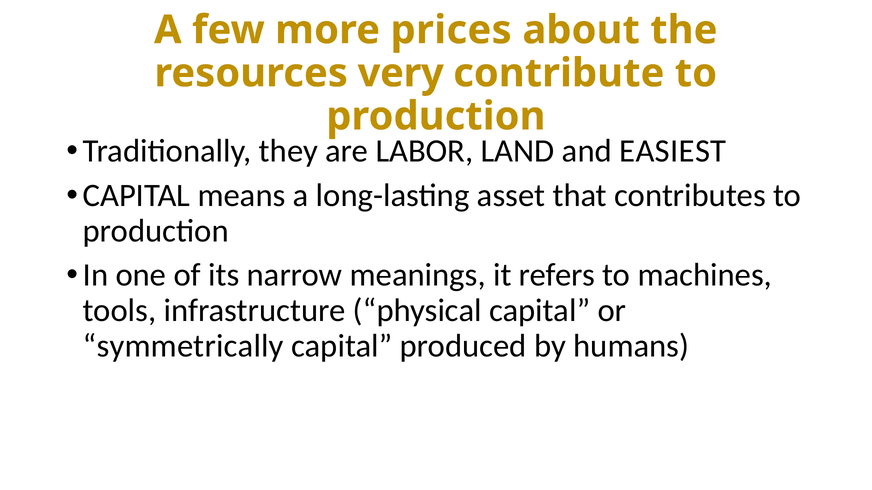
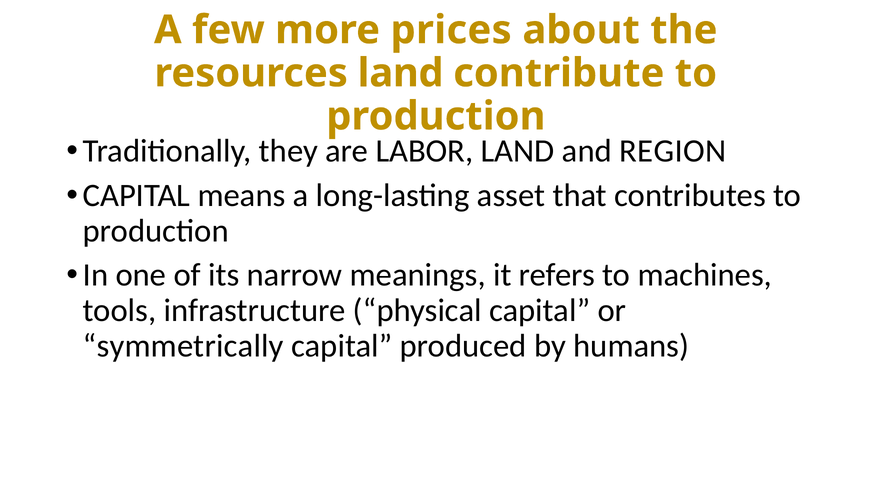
resources very: very -> land
EASIEST: EASIEST -> REGION
